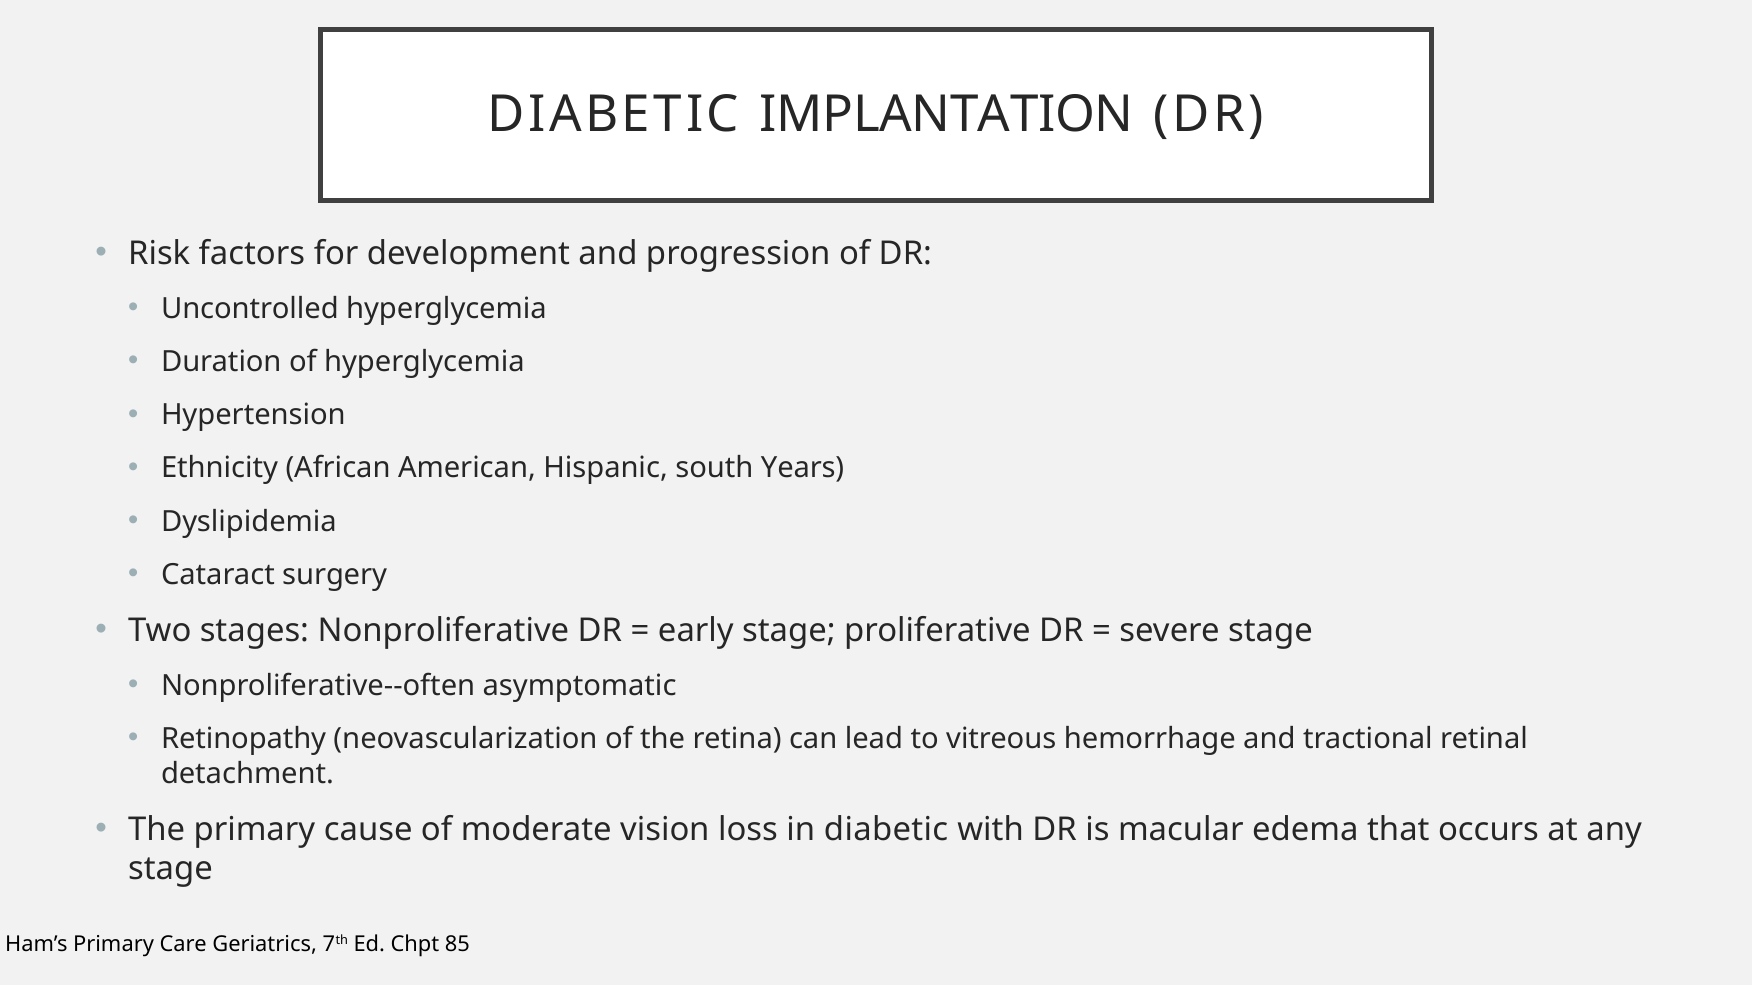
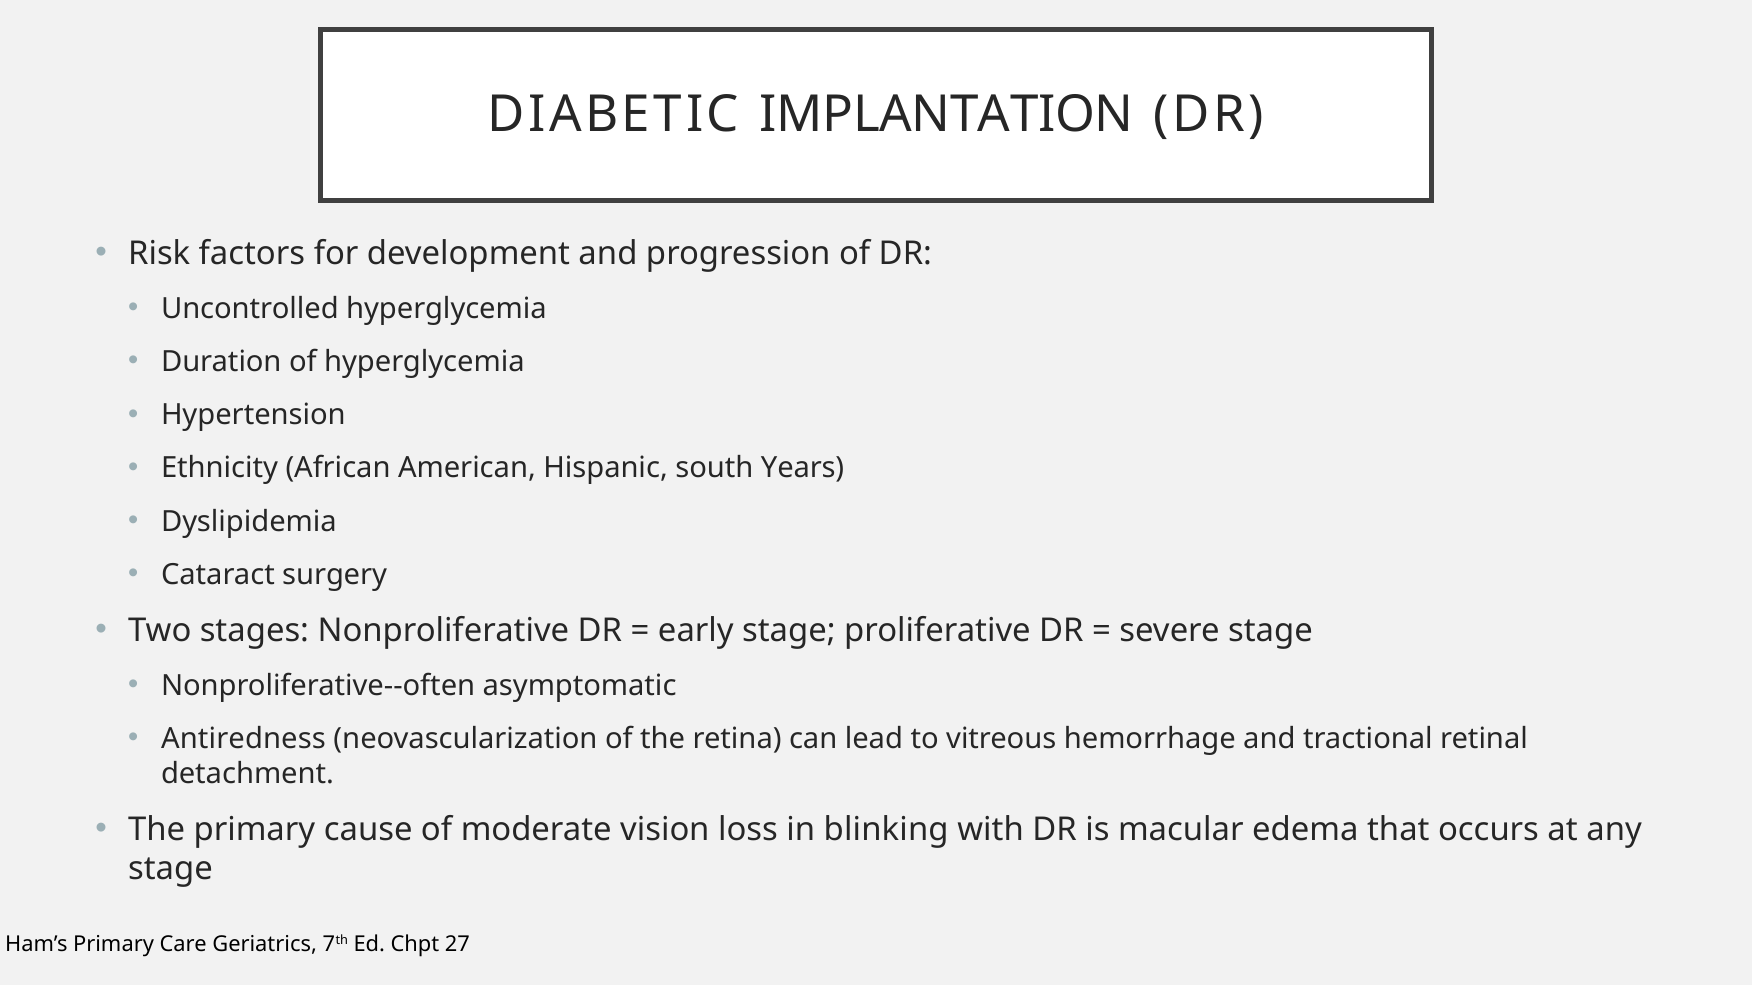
Retinopathy: Retinopathy -> Antiredness
in diabetic: diabetic -> blinking
85: 85 -> 27
